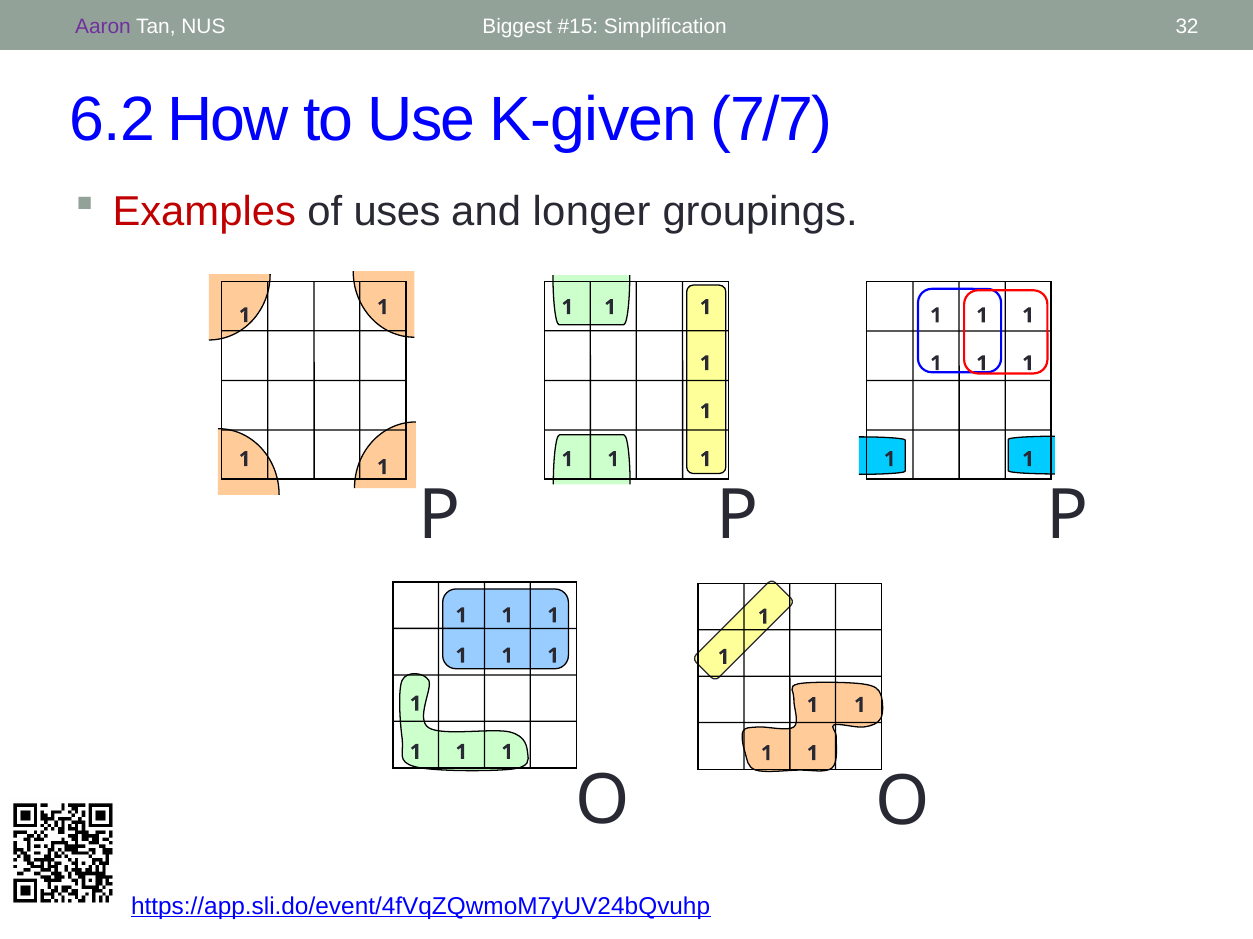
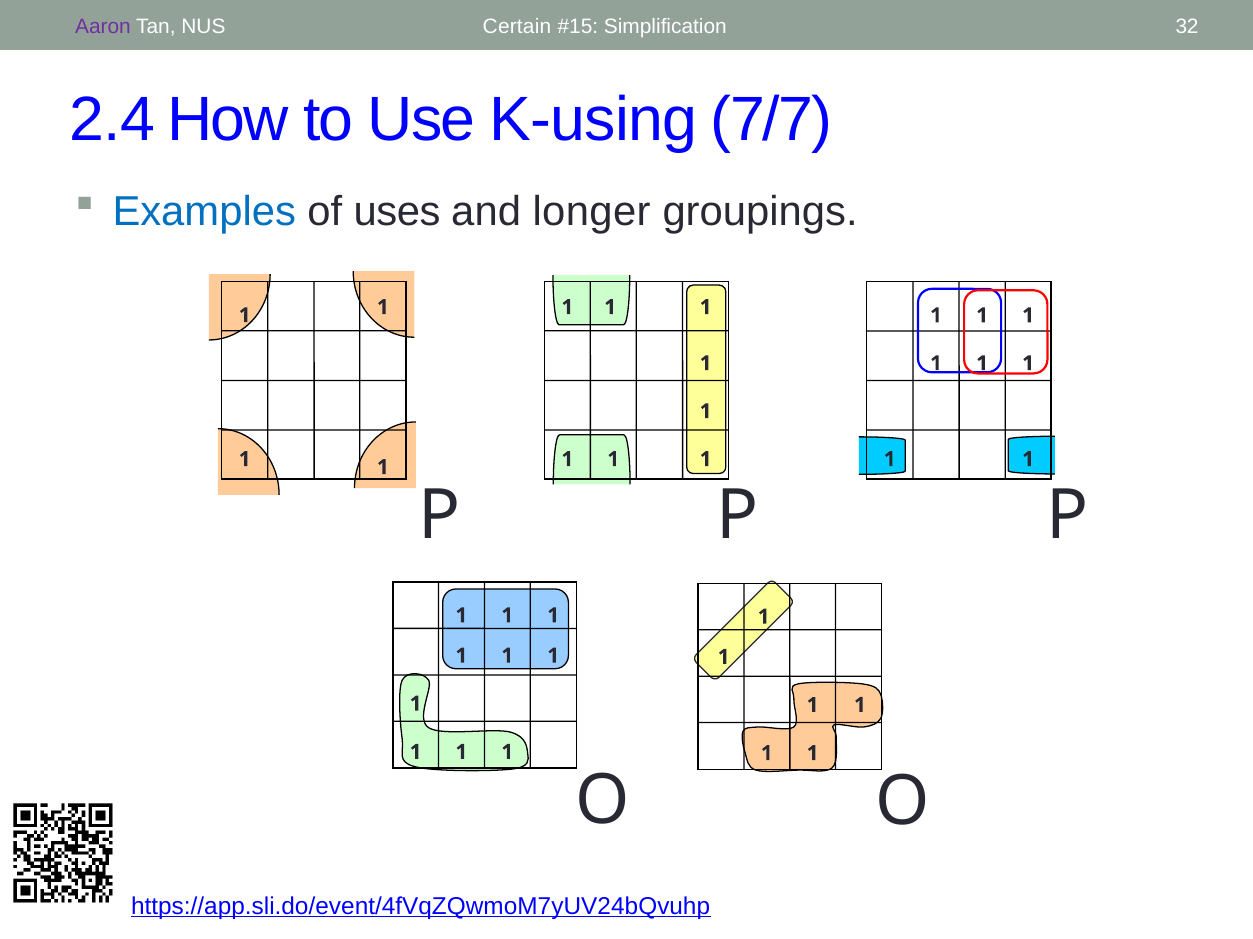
Biggest: Biggest -> Certain
6.2: 6.2 -> 2.4
K-given: K-given -> K-using
Examples colour: red -> blue
